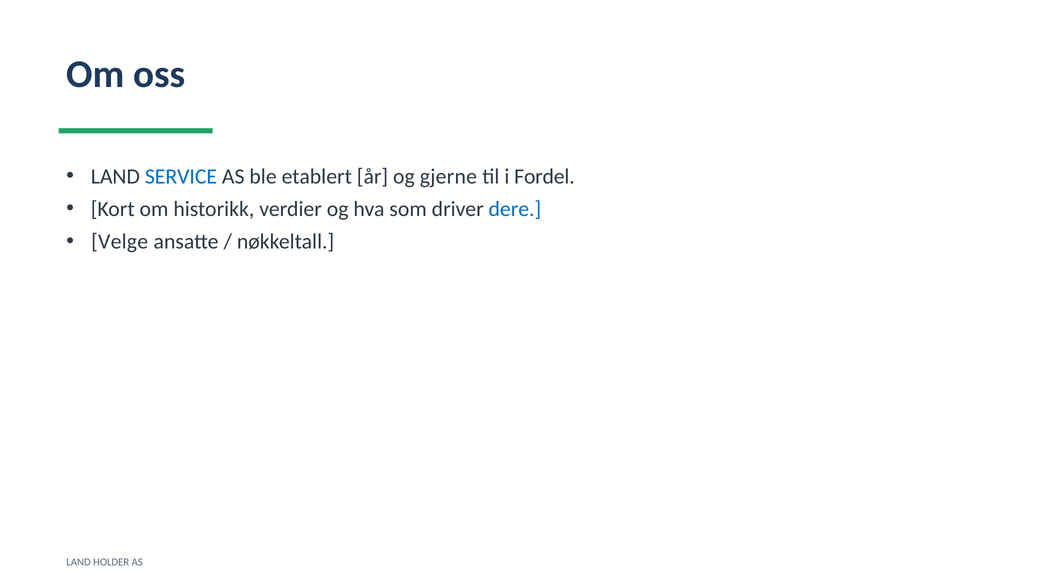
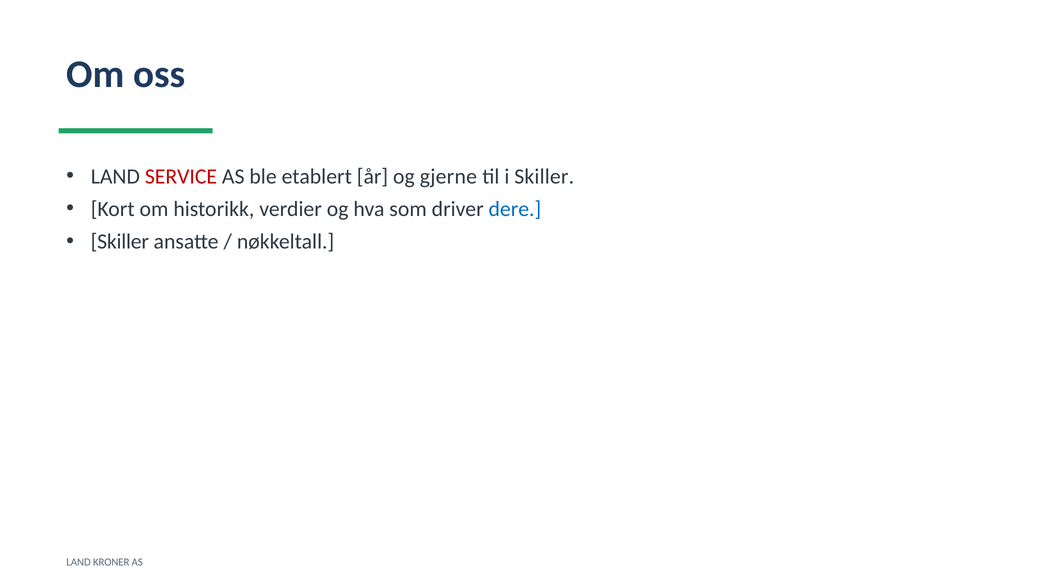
SERVICE colour: blue -> red
i Fordel: Fordel -> Skiller
Velge at (120, 242): Velge -> Skiller
HOLDER: HOLDER -> KRONER
